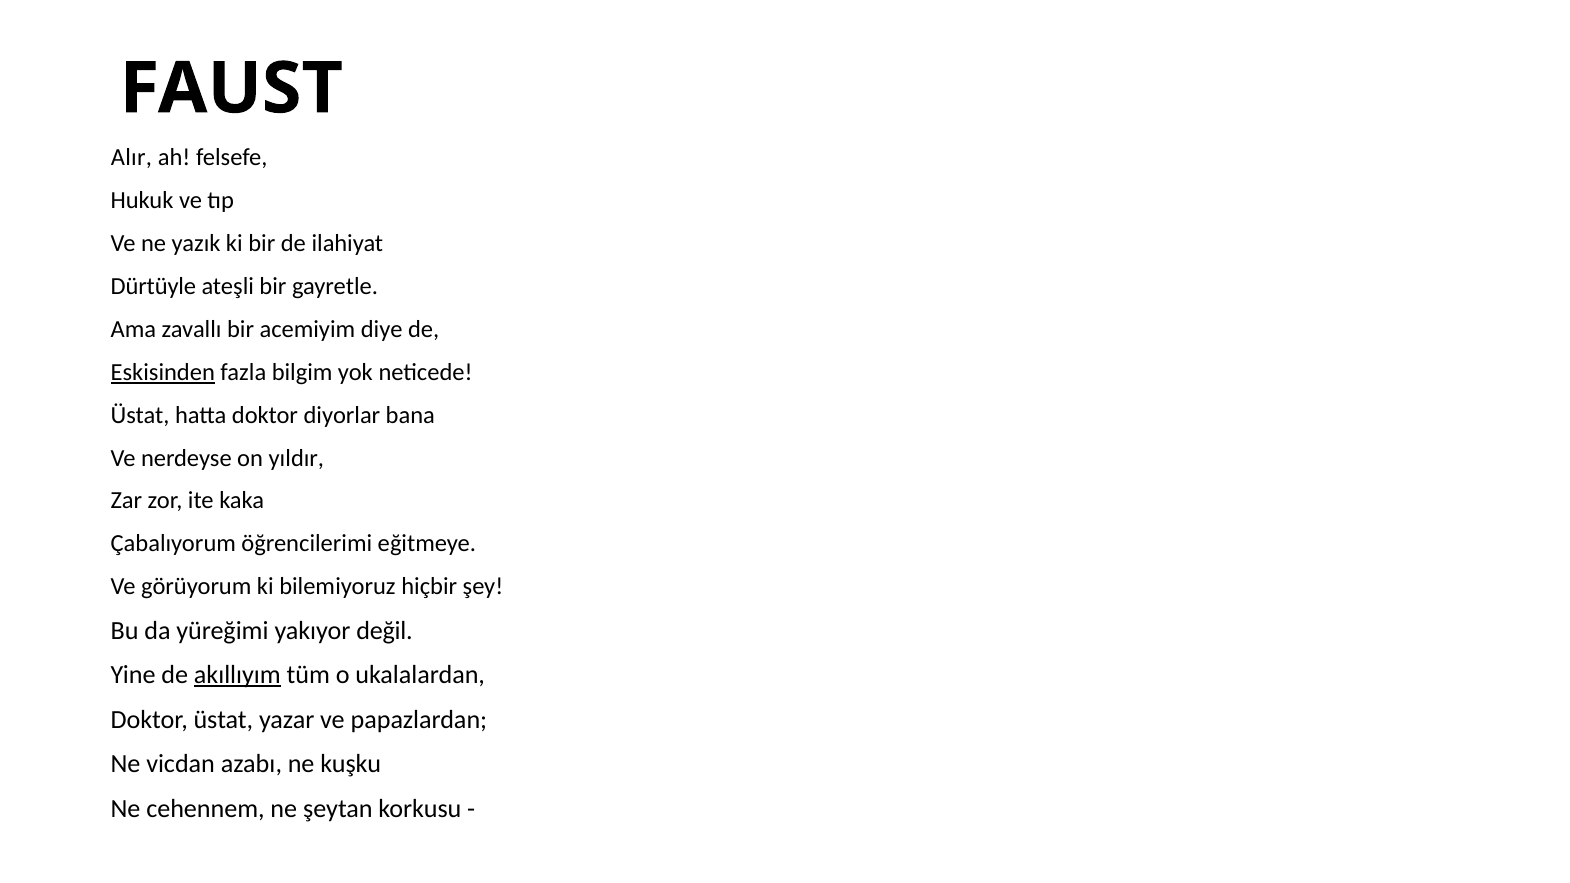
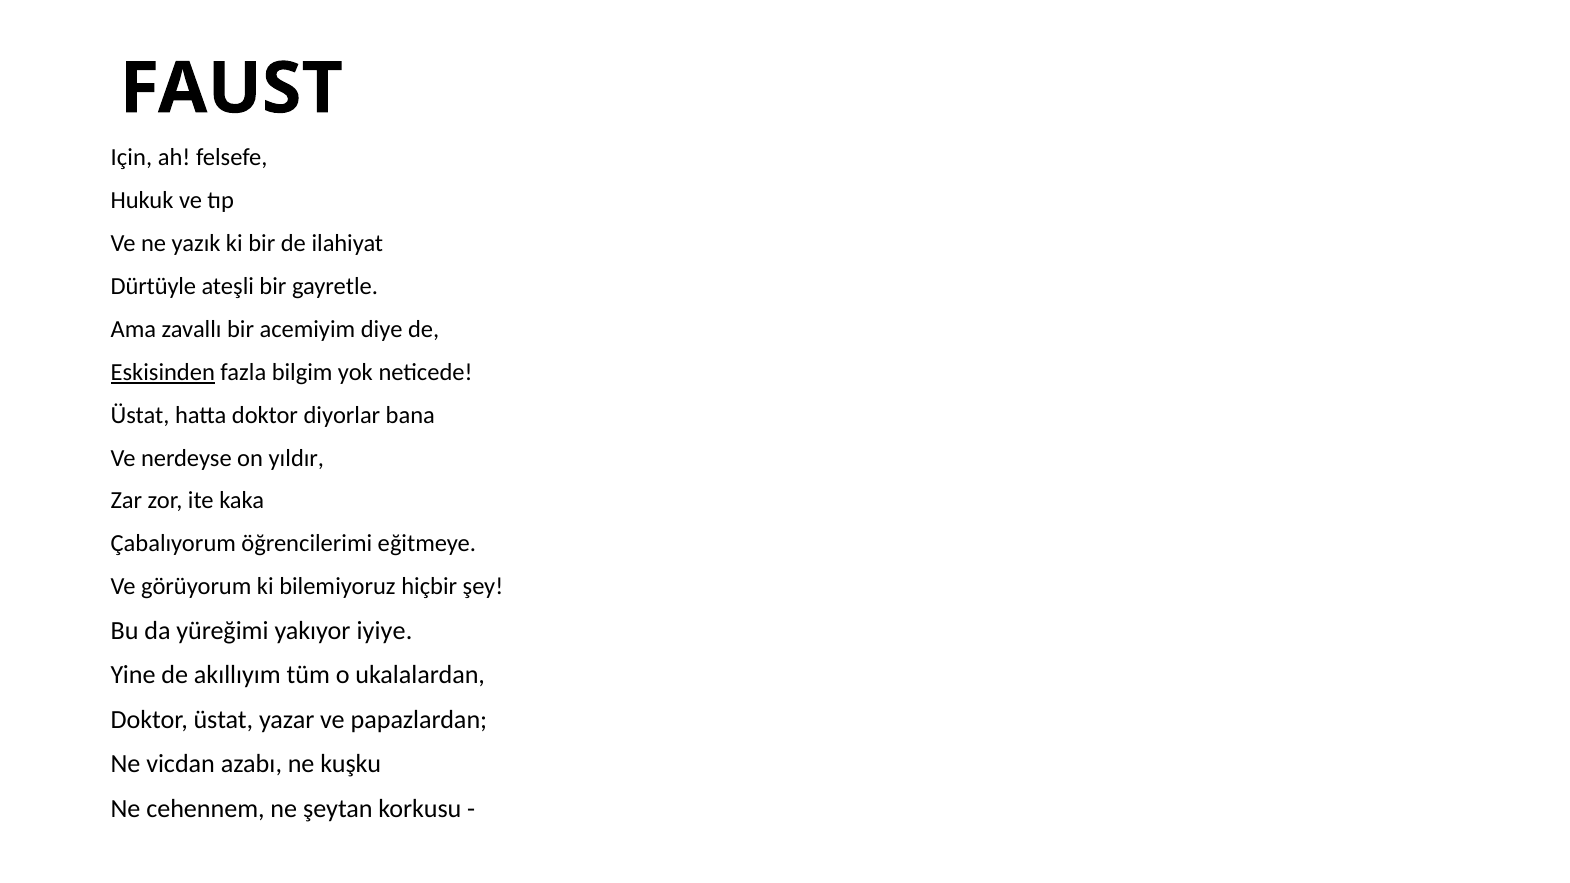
Alır: Alır -> Için
değil: değil -> iyiye
akıllıyım underline: present -> none
